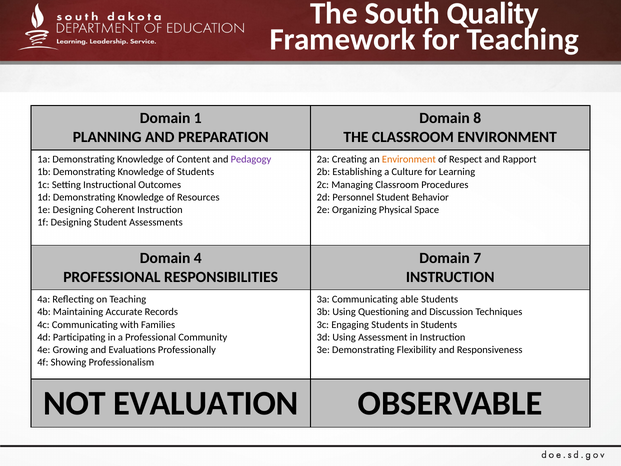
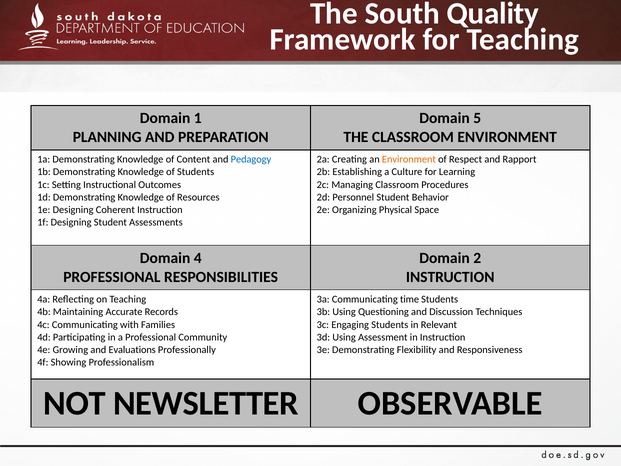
8: 8 -> 5
Pedagogy colour: purple -> blue
7: 7 -> 2
able: able -> time
in Students: Students -> Relevant
EVALUATION: EVALUATION -> NEWSLETTER
